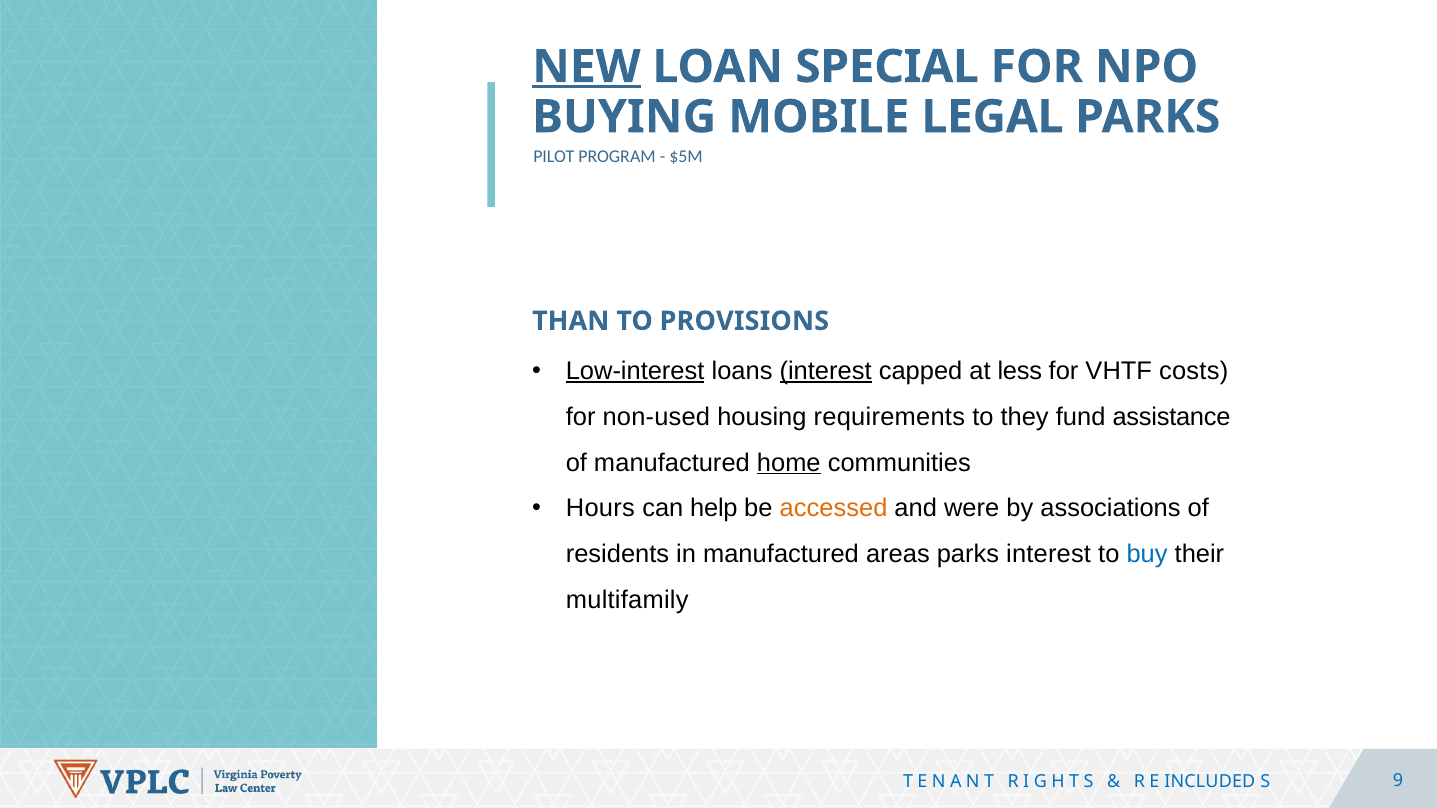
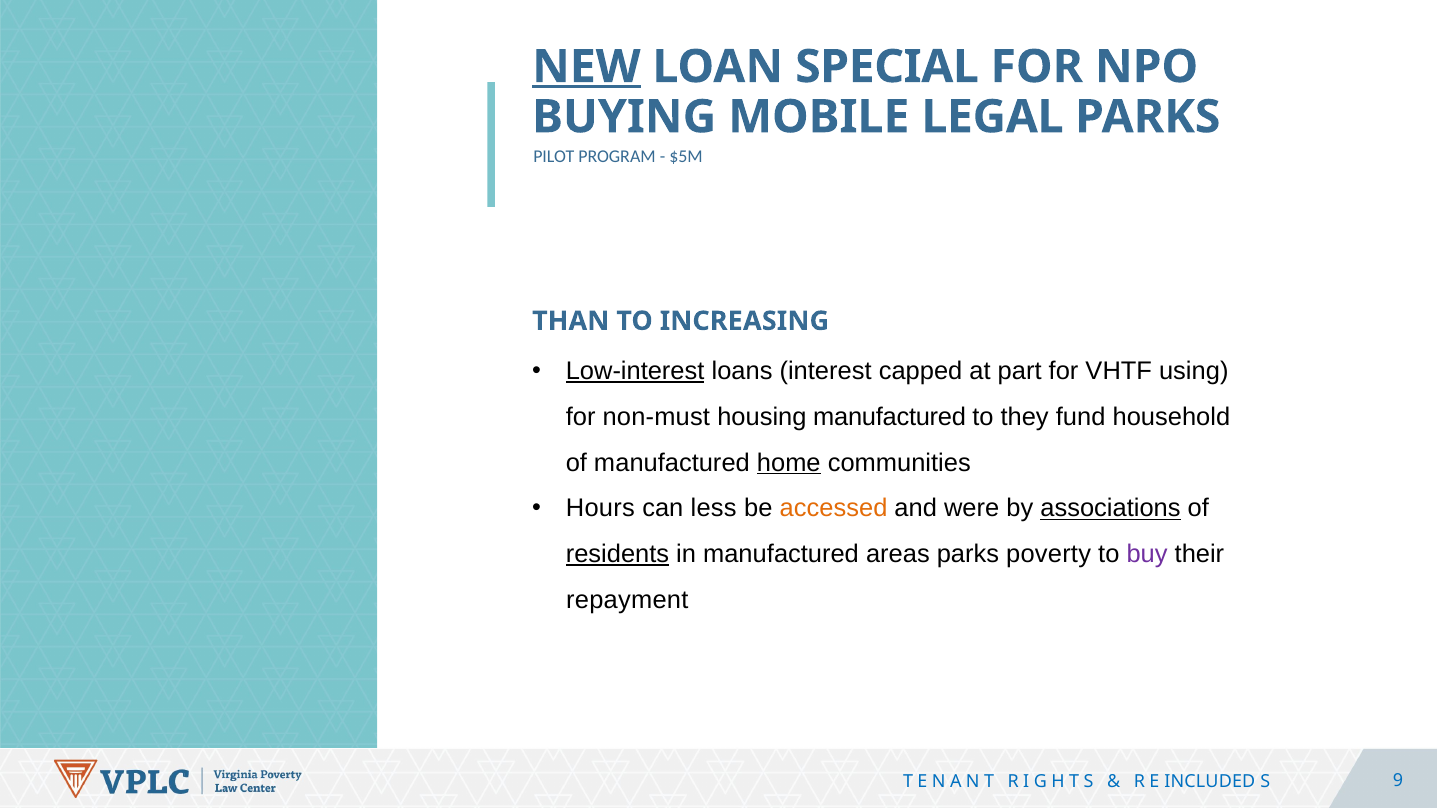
PROVISIONS: PROVISIONS -> INCREASING
interest at (826, 371) underline: present -> none
less: less -> part
costs: costs -> using
non-used: non-used -> non-must
housing requirements: requirements -> manufactured
assistance: assistance -> household
help: help -> less
associations underline: none -> present
residents underline: none -> present
parks interest: interest -> poverty
buy colour: blue -> purple
multifamily: multifamily -> repayment
